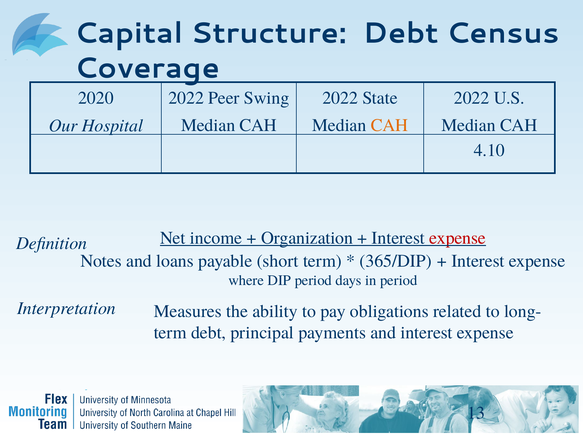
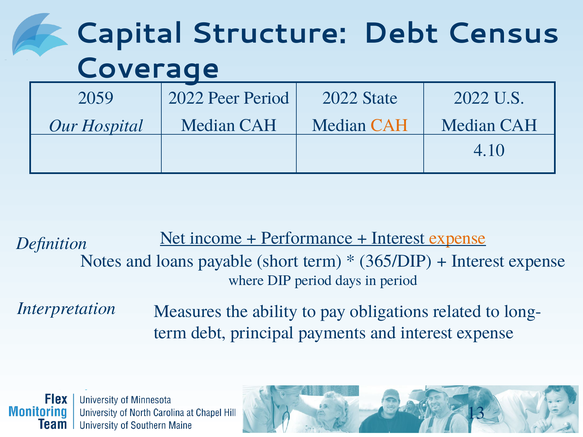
2020: 2020 -> 2059
Peer Swing: Swing -> Period
Organization: Organization -> Performance
expense at (457, 238) colour: red -> orange
